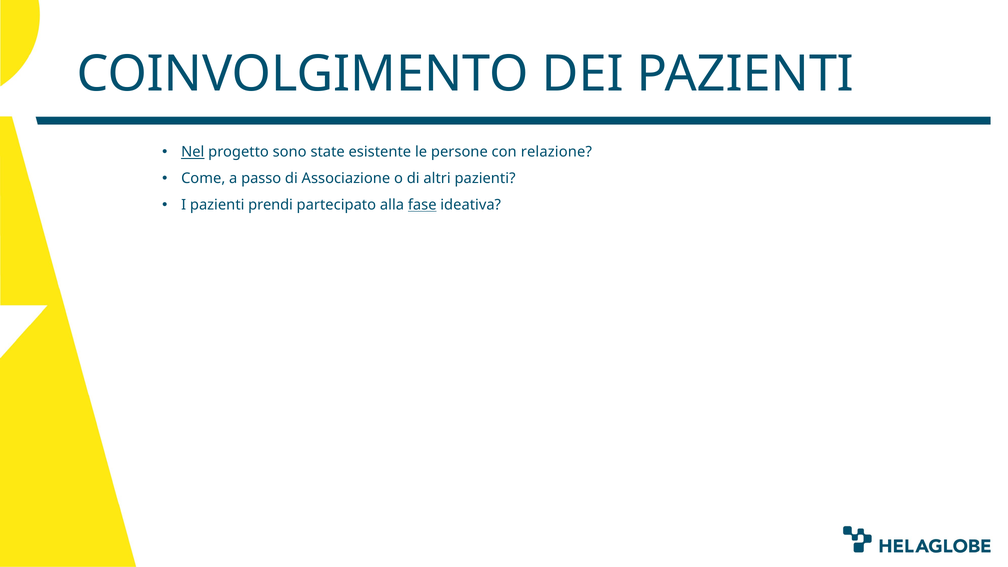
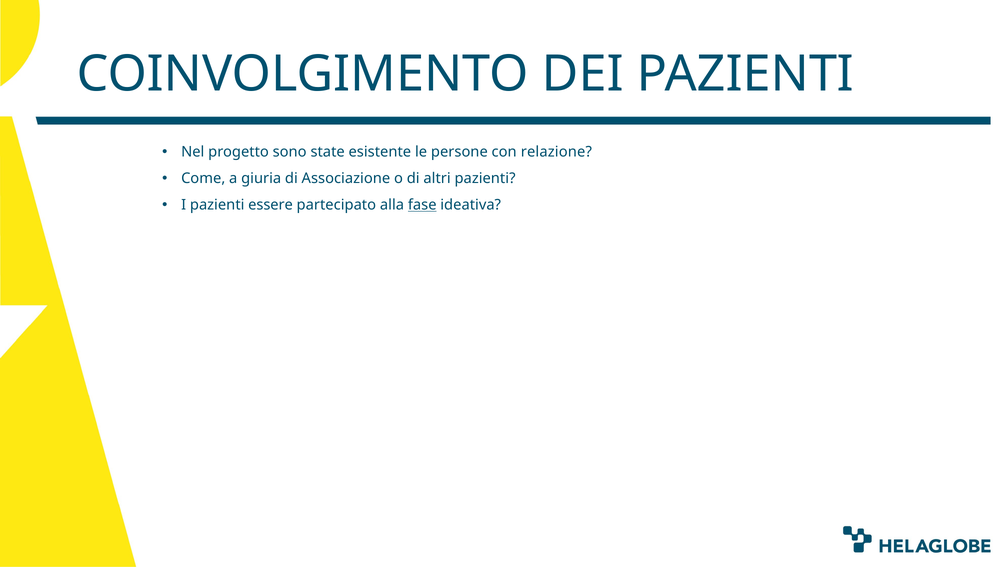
Nel underline: present -> none
passo: passo -> giuria
prendi: prendi -> essere
